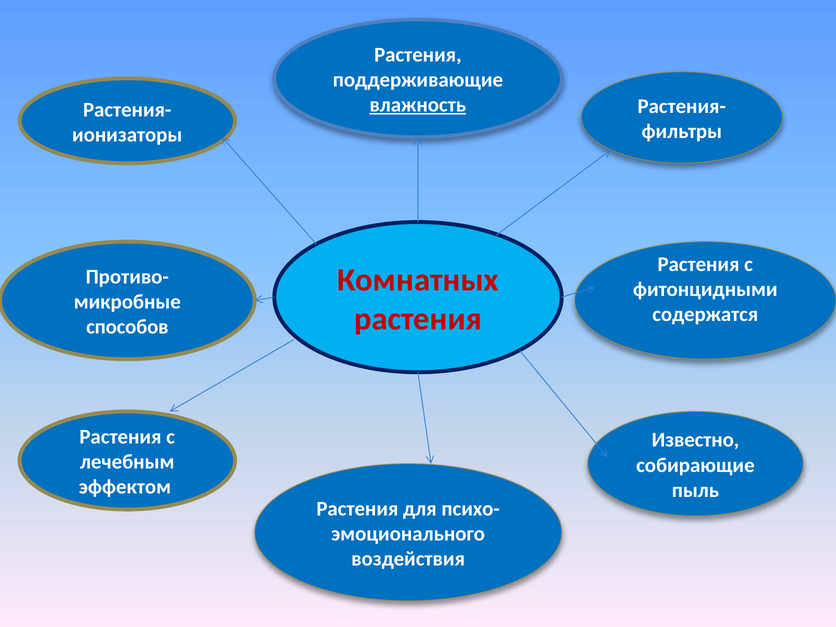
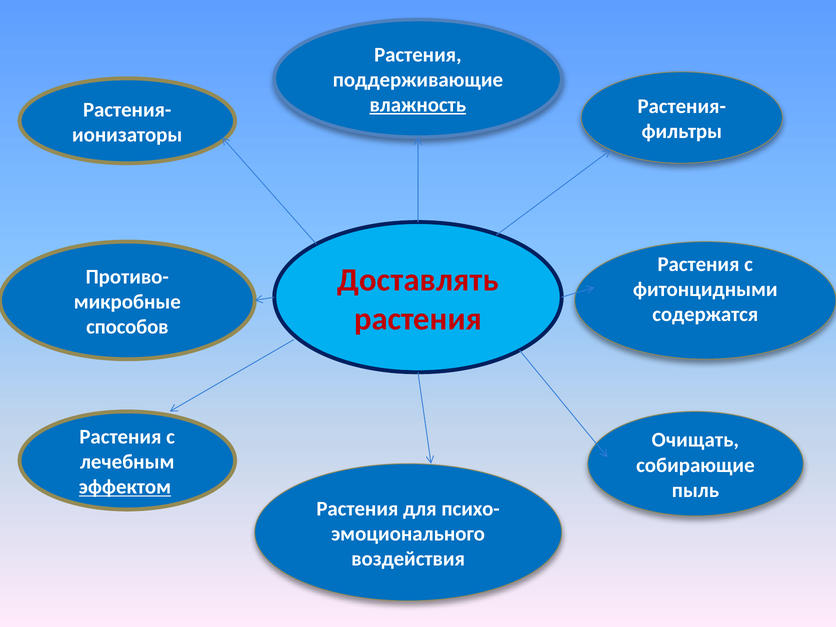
Комнатных: Комнатных -> Доставлять
Известно: Известно -> Очищать
эффектом underline: none -> present
